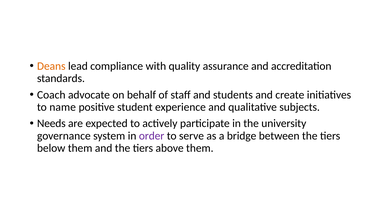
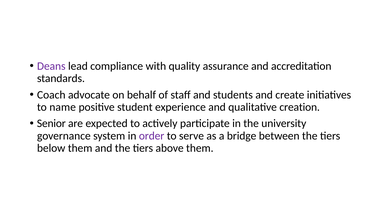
Deans colour: orange -> purple
subjects: subjects -> creation
Needs: Needs -> Senior
